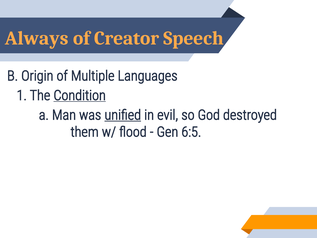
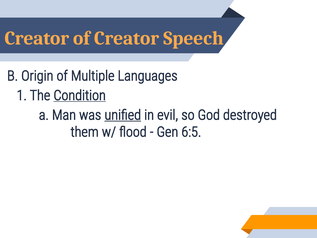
Always at (37, 38): Always -> Creator
